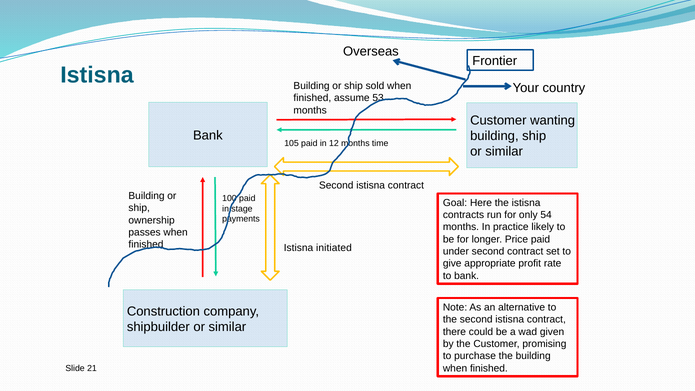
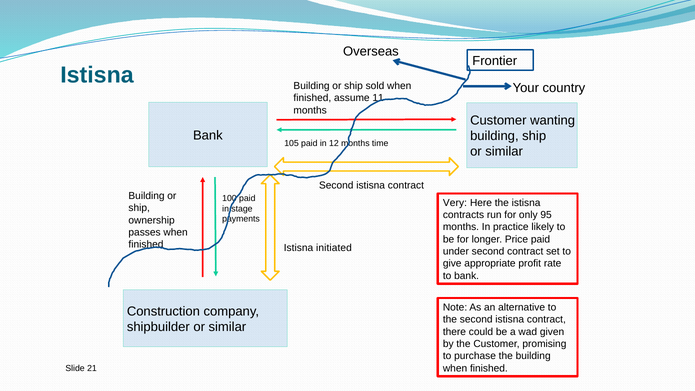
53: 53 -> 11
Goal: Goal -> Very
54: 54 -> 95
